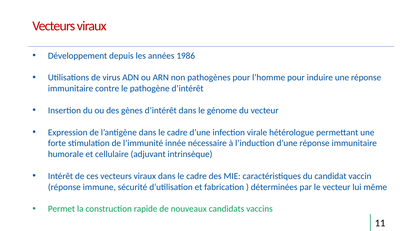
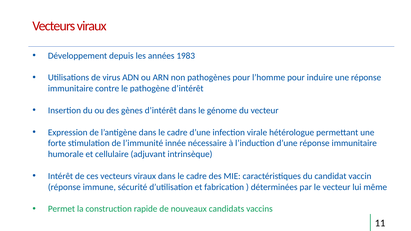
1986: 1986 -> 1983
